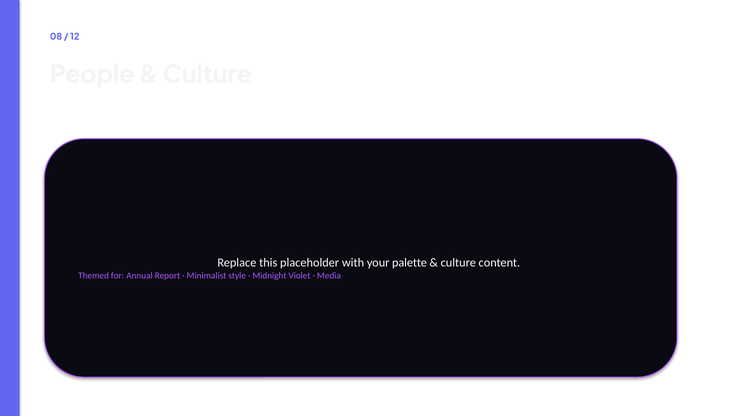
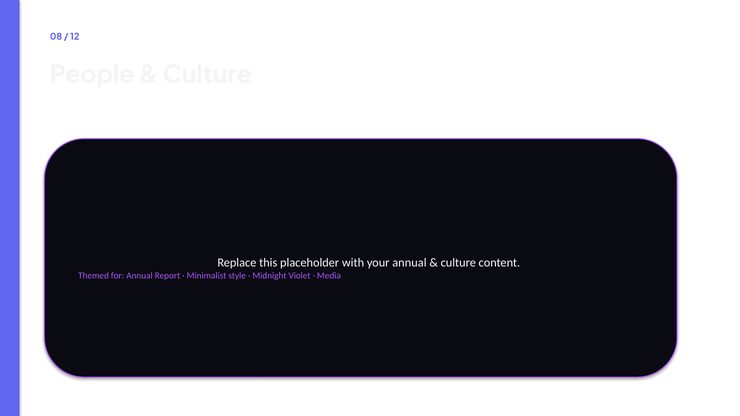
your palette: palette -> annual
